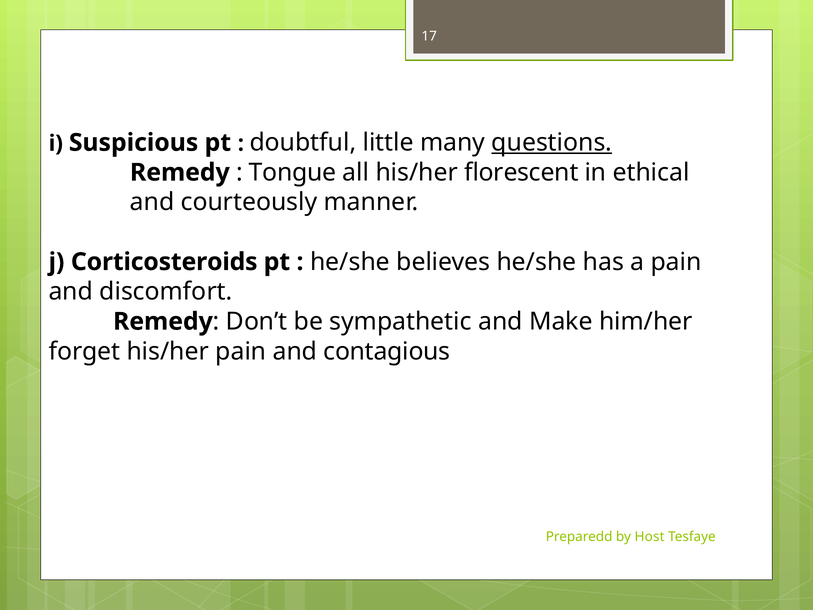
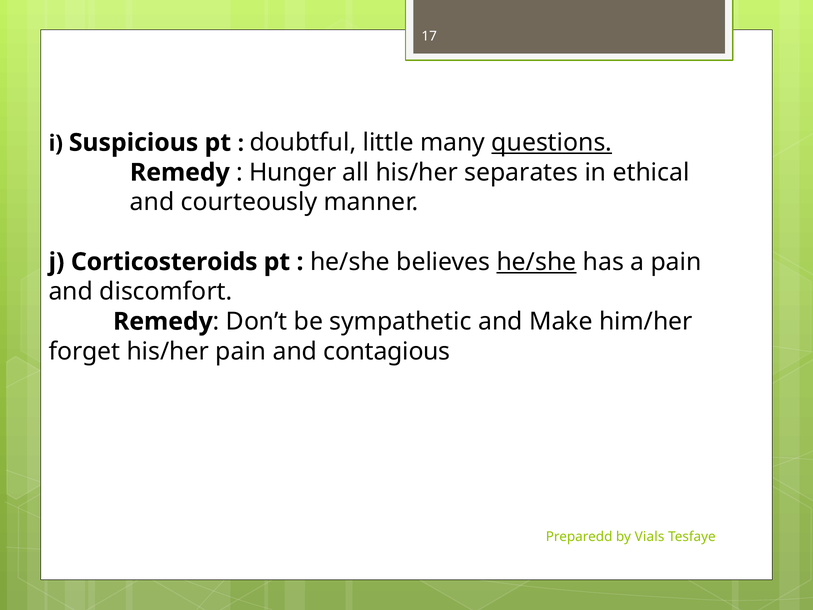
Tongue: Tongue -> Hunger
florescent: florescent -> separates
he/she at (536, 262) underline: none -> present
Host: Host -> Vials
